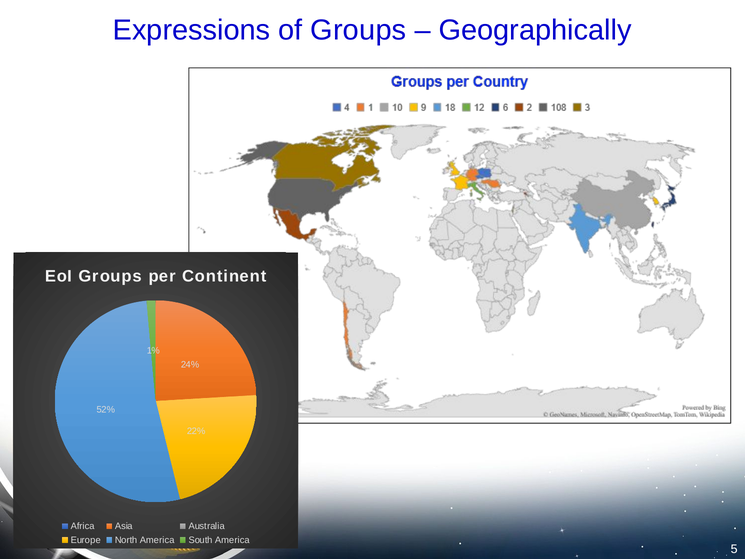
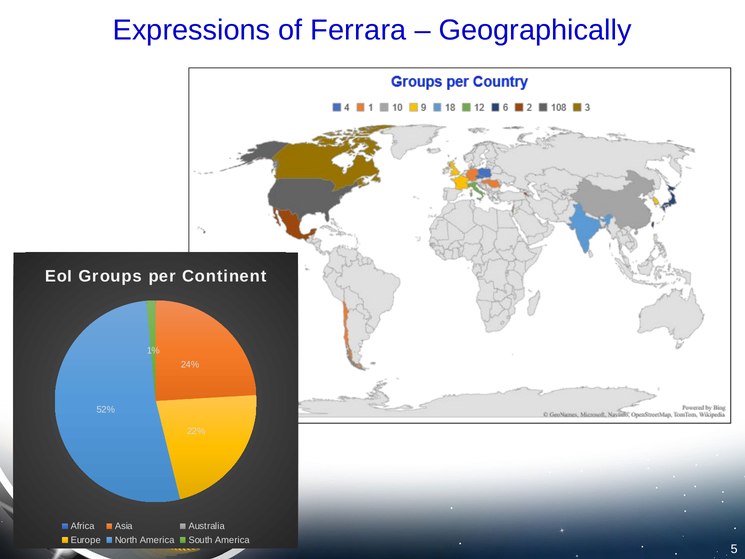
of Groups: Groups -> Ferrara
